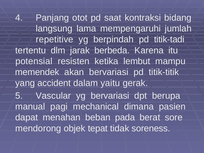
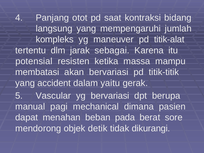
langsung lama: lama -> yang
repetitive: repetitive -> kompleks
berpindah: berpindah -> maneuver
titik-tadi: titik-tadi -> titik-alat
berbeda: berbeda -> sebagai
lembut: lembut -> massa
memendek: memendek -> membatasi
tepat: tepat -> detik
soreness: soreness -> dikurangi
